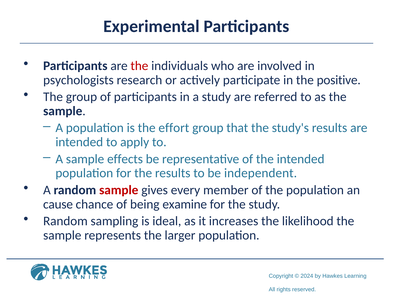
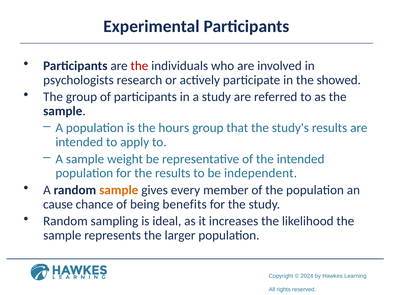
positive: positive -> showed
effort: effort -> hours
effects: effects -> weight
sample at (119, 190) colour: red -> orange
examine: examine -> benefits
